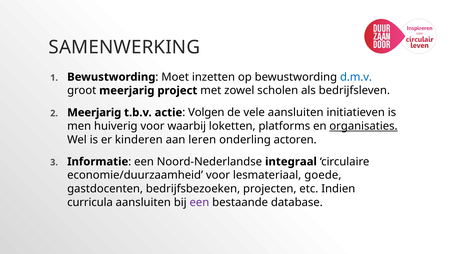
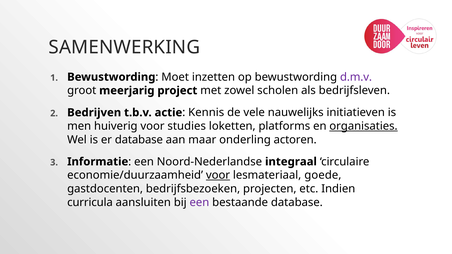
d.m.v colour: blue -> purple
Meerjarig at (94, 113): Meerjarig -> Bedrijven
Volgen: Volgen -> Kennis
vele aansluiten: aansluiten -> nauwelijks
waarbij: waarbij -> studies
er kinderen: kinderen -> database
leren: leren -> maar
voor at (218, 175) underline: none -> present
